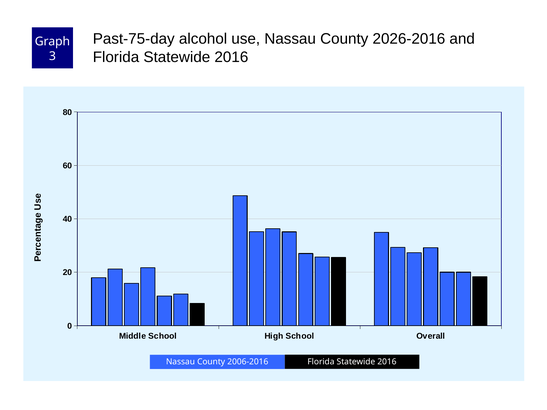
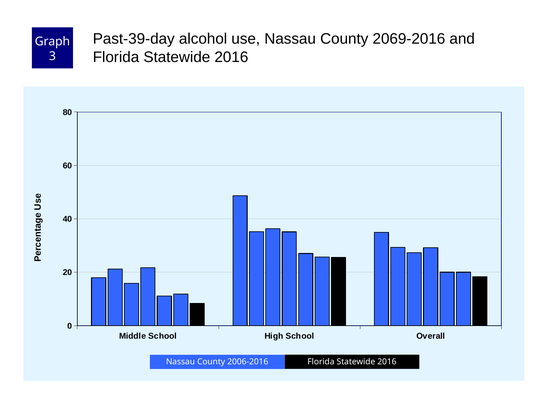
Past-75-day: Past-75-day -> Past-39-day
2026-2016: 2026-2016 -> 2069-2016
